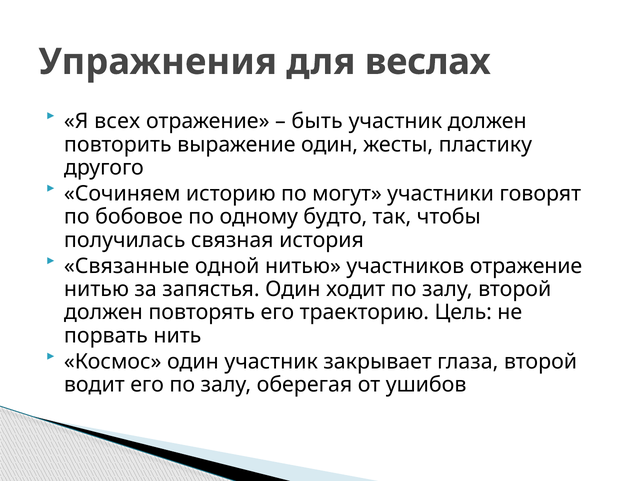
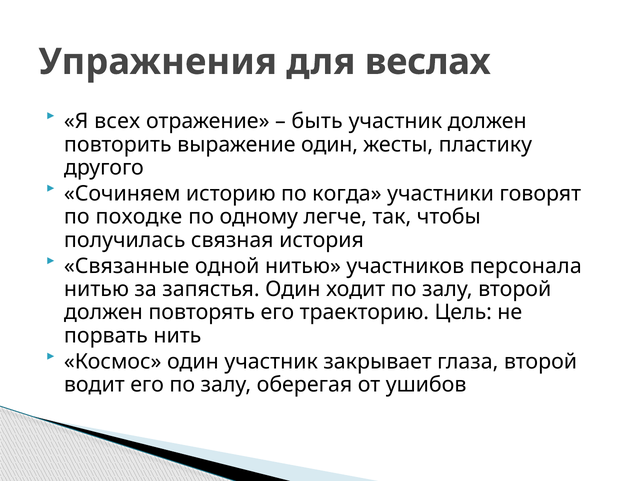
могут: могут -> когда
бобовое: бобовое -> походке
будто: будто -> легче
участников отражение: отражение -> персонала
